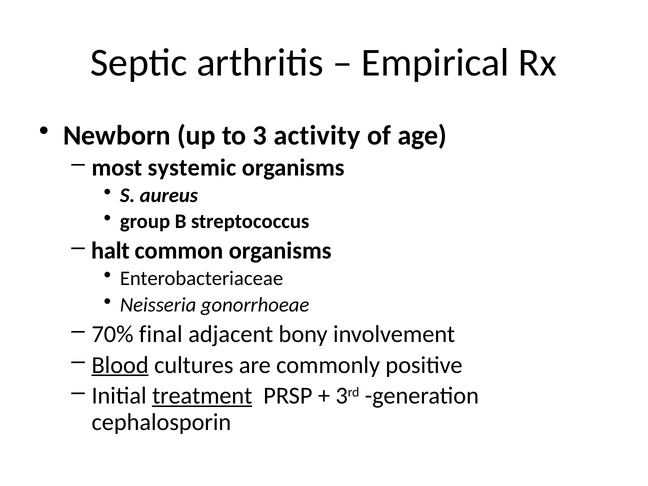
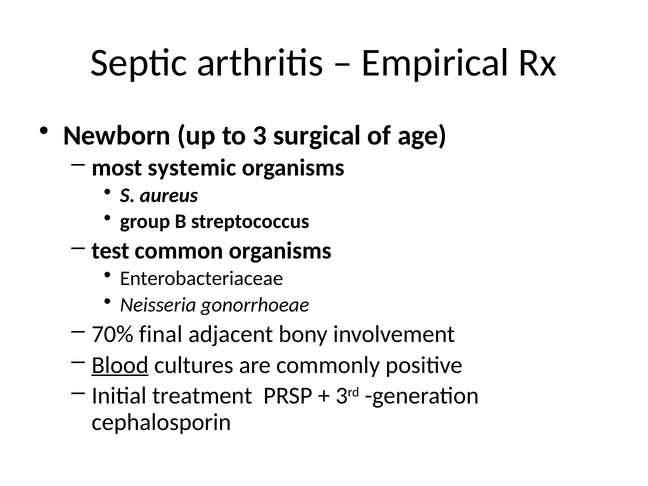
activity: activity -> surgical
halt: halt -> test
treatment underline: present -> none
